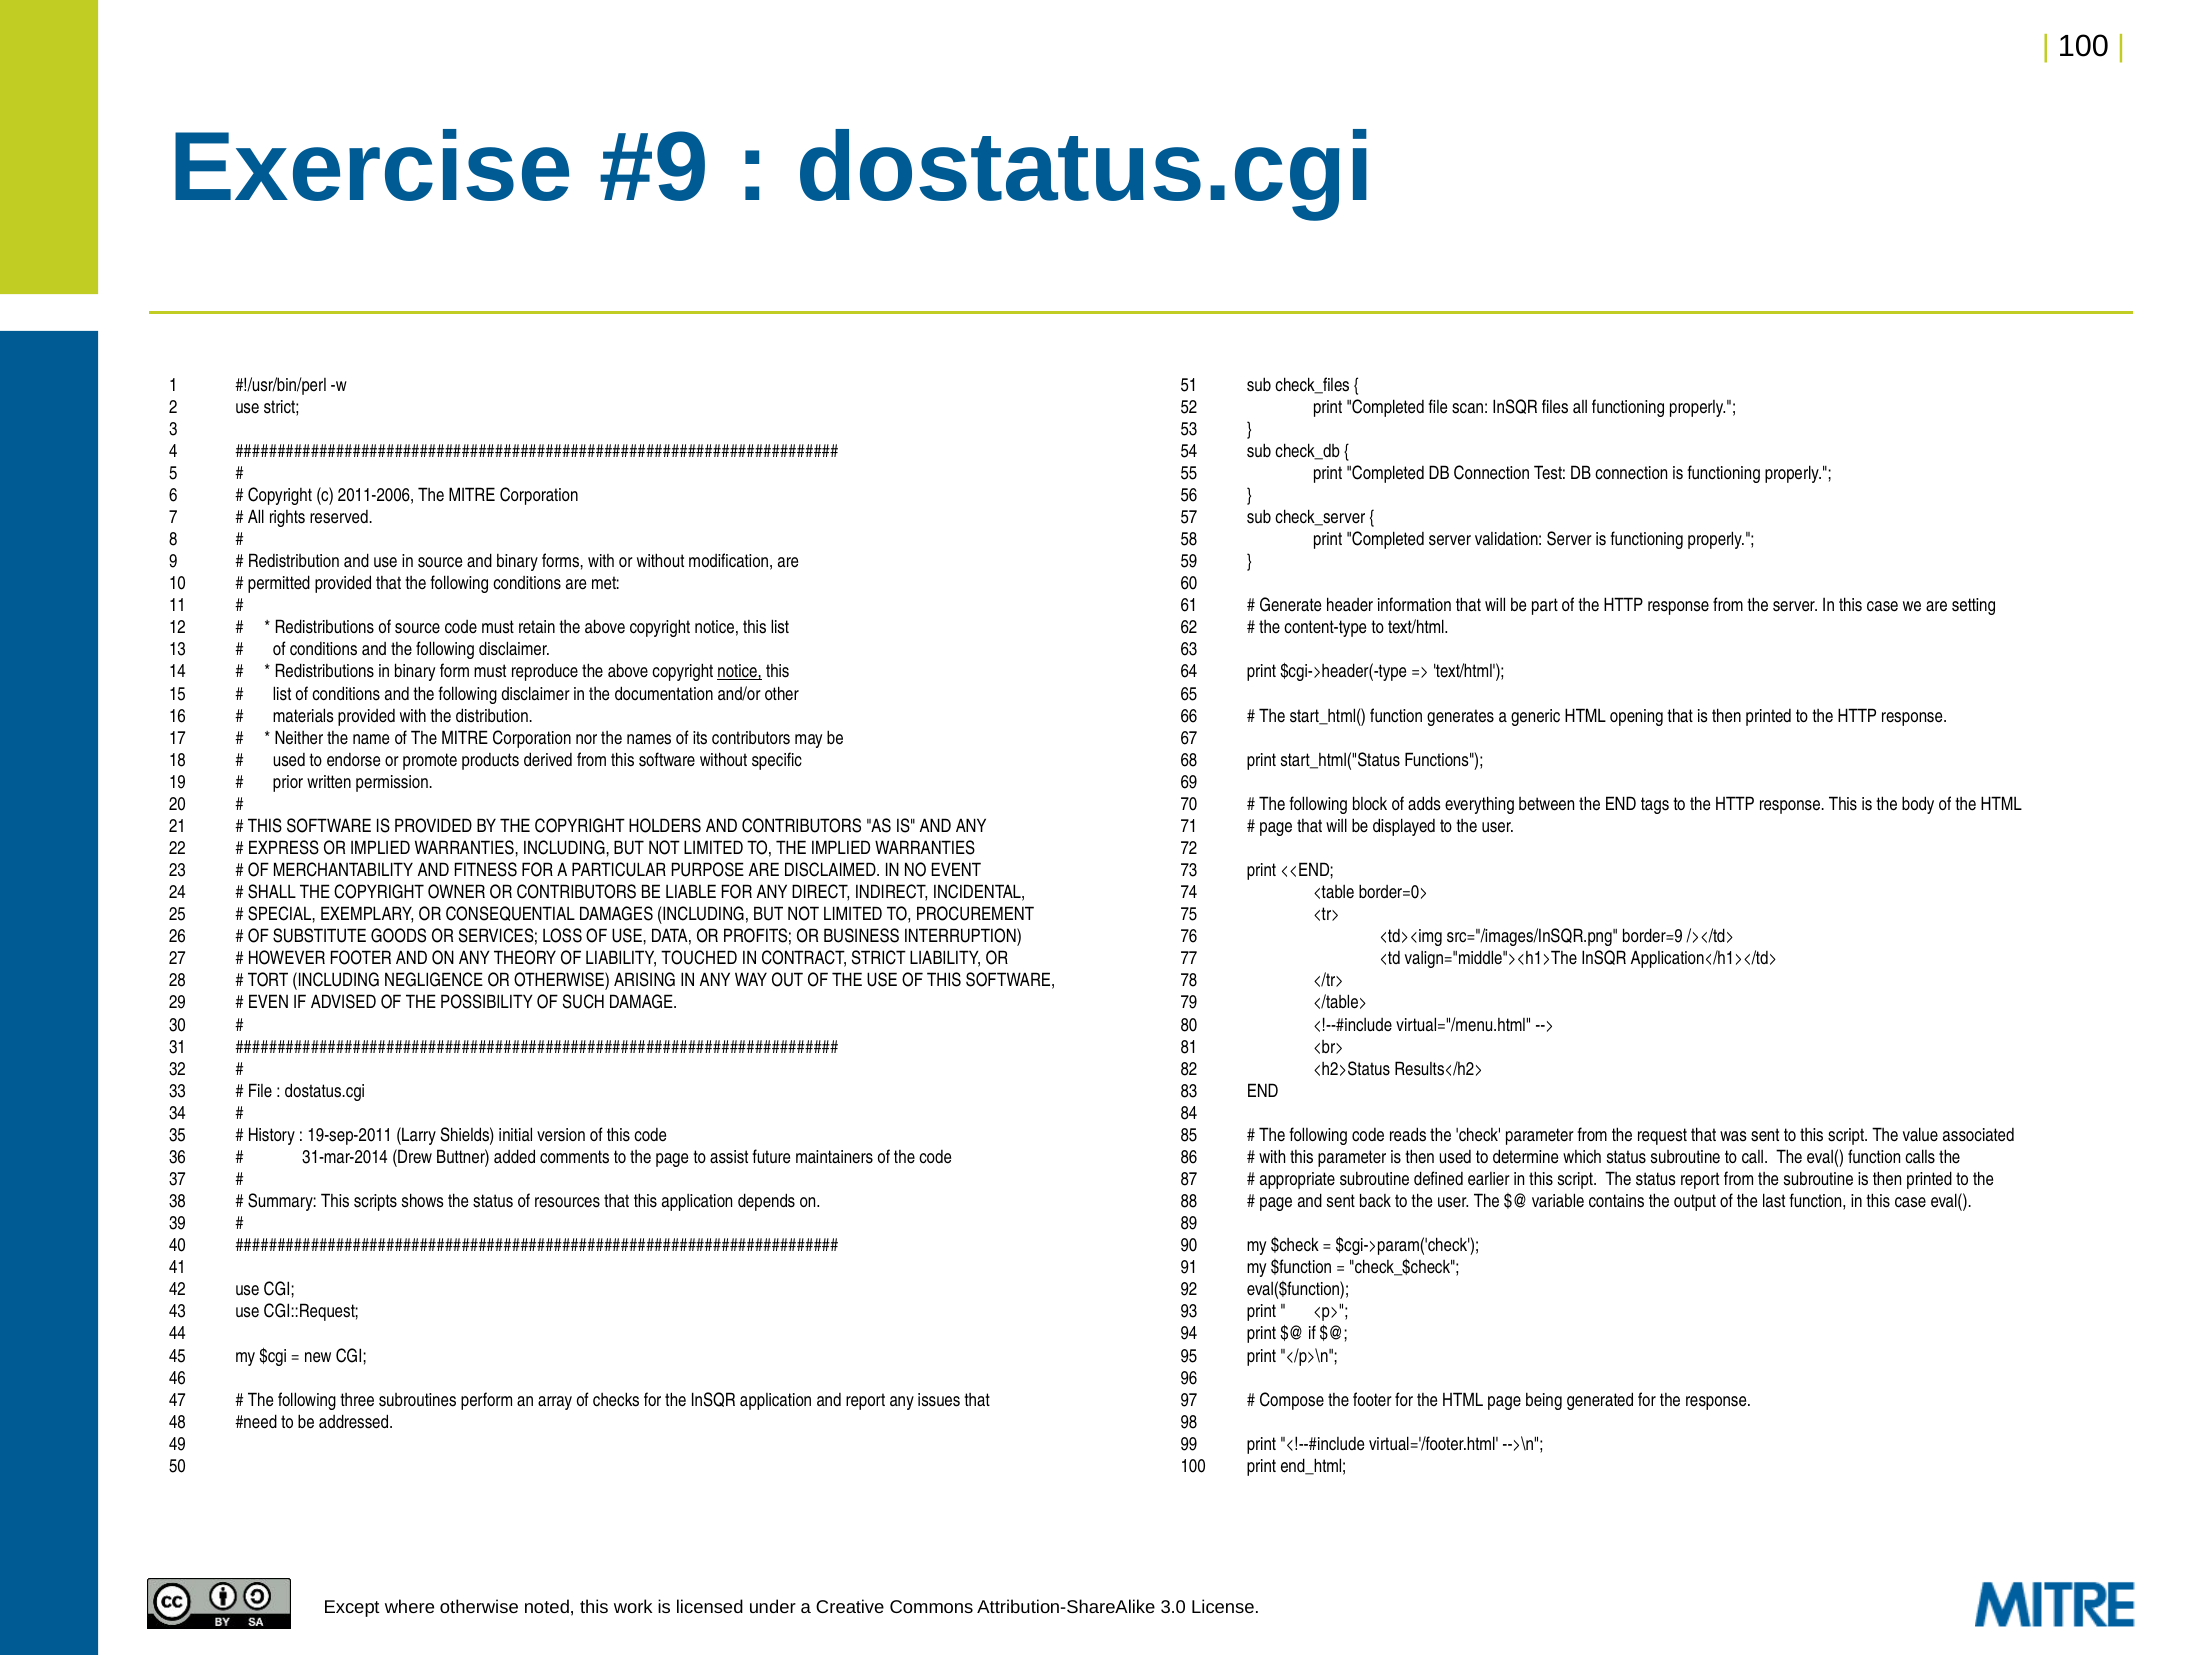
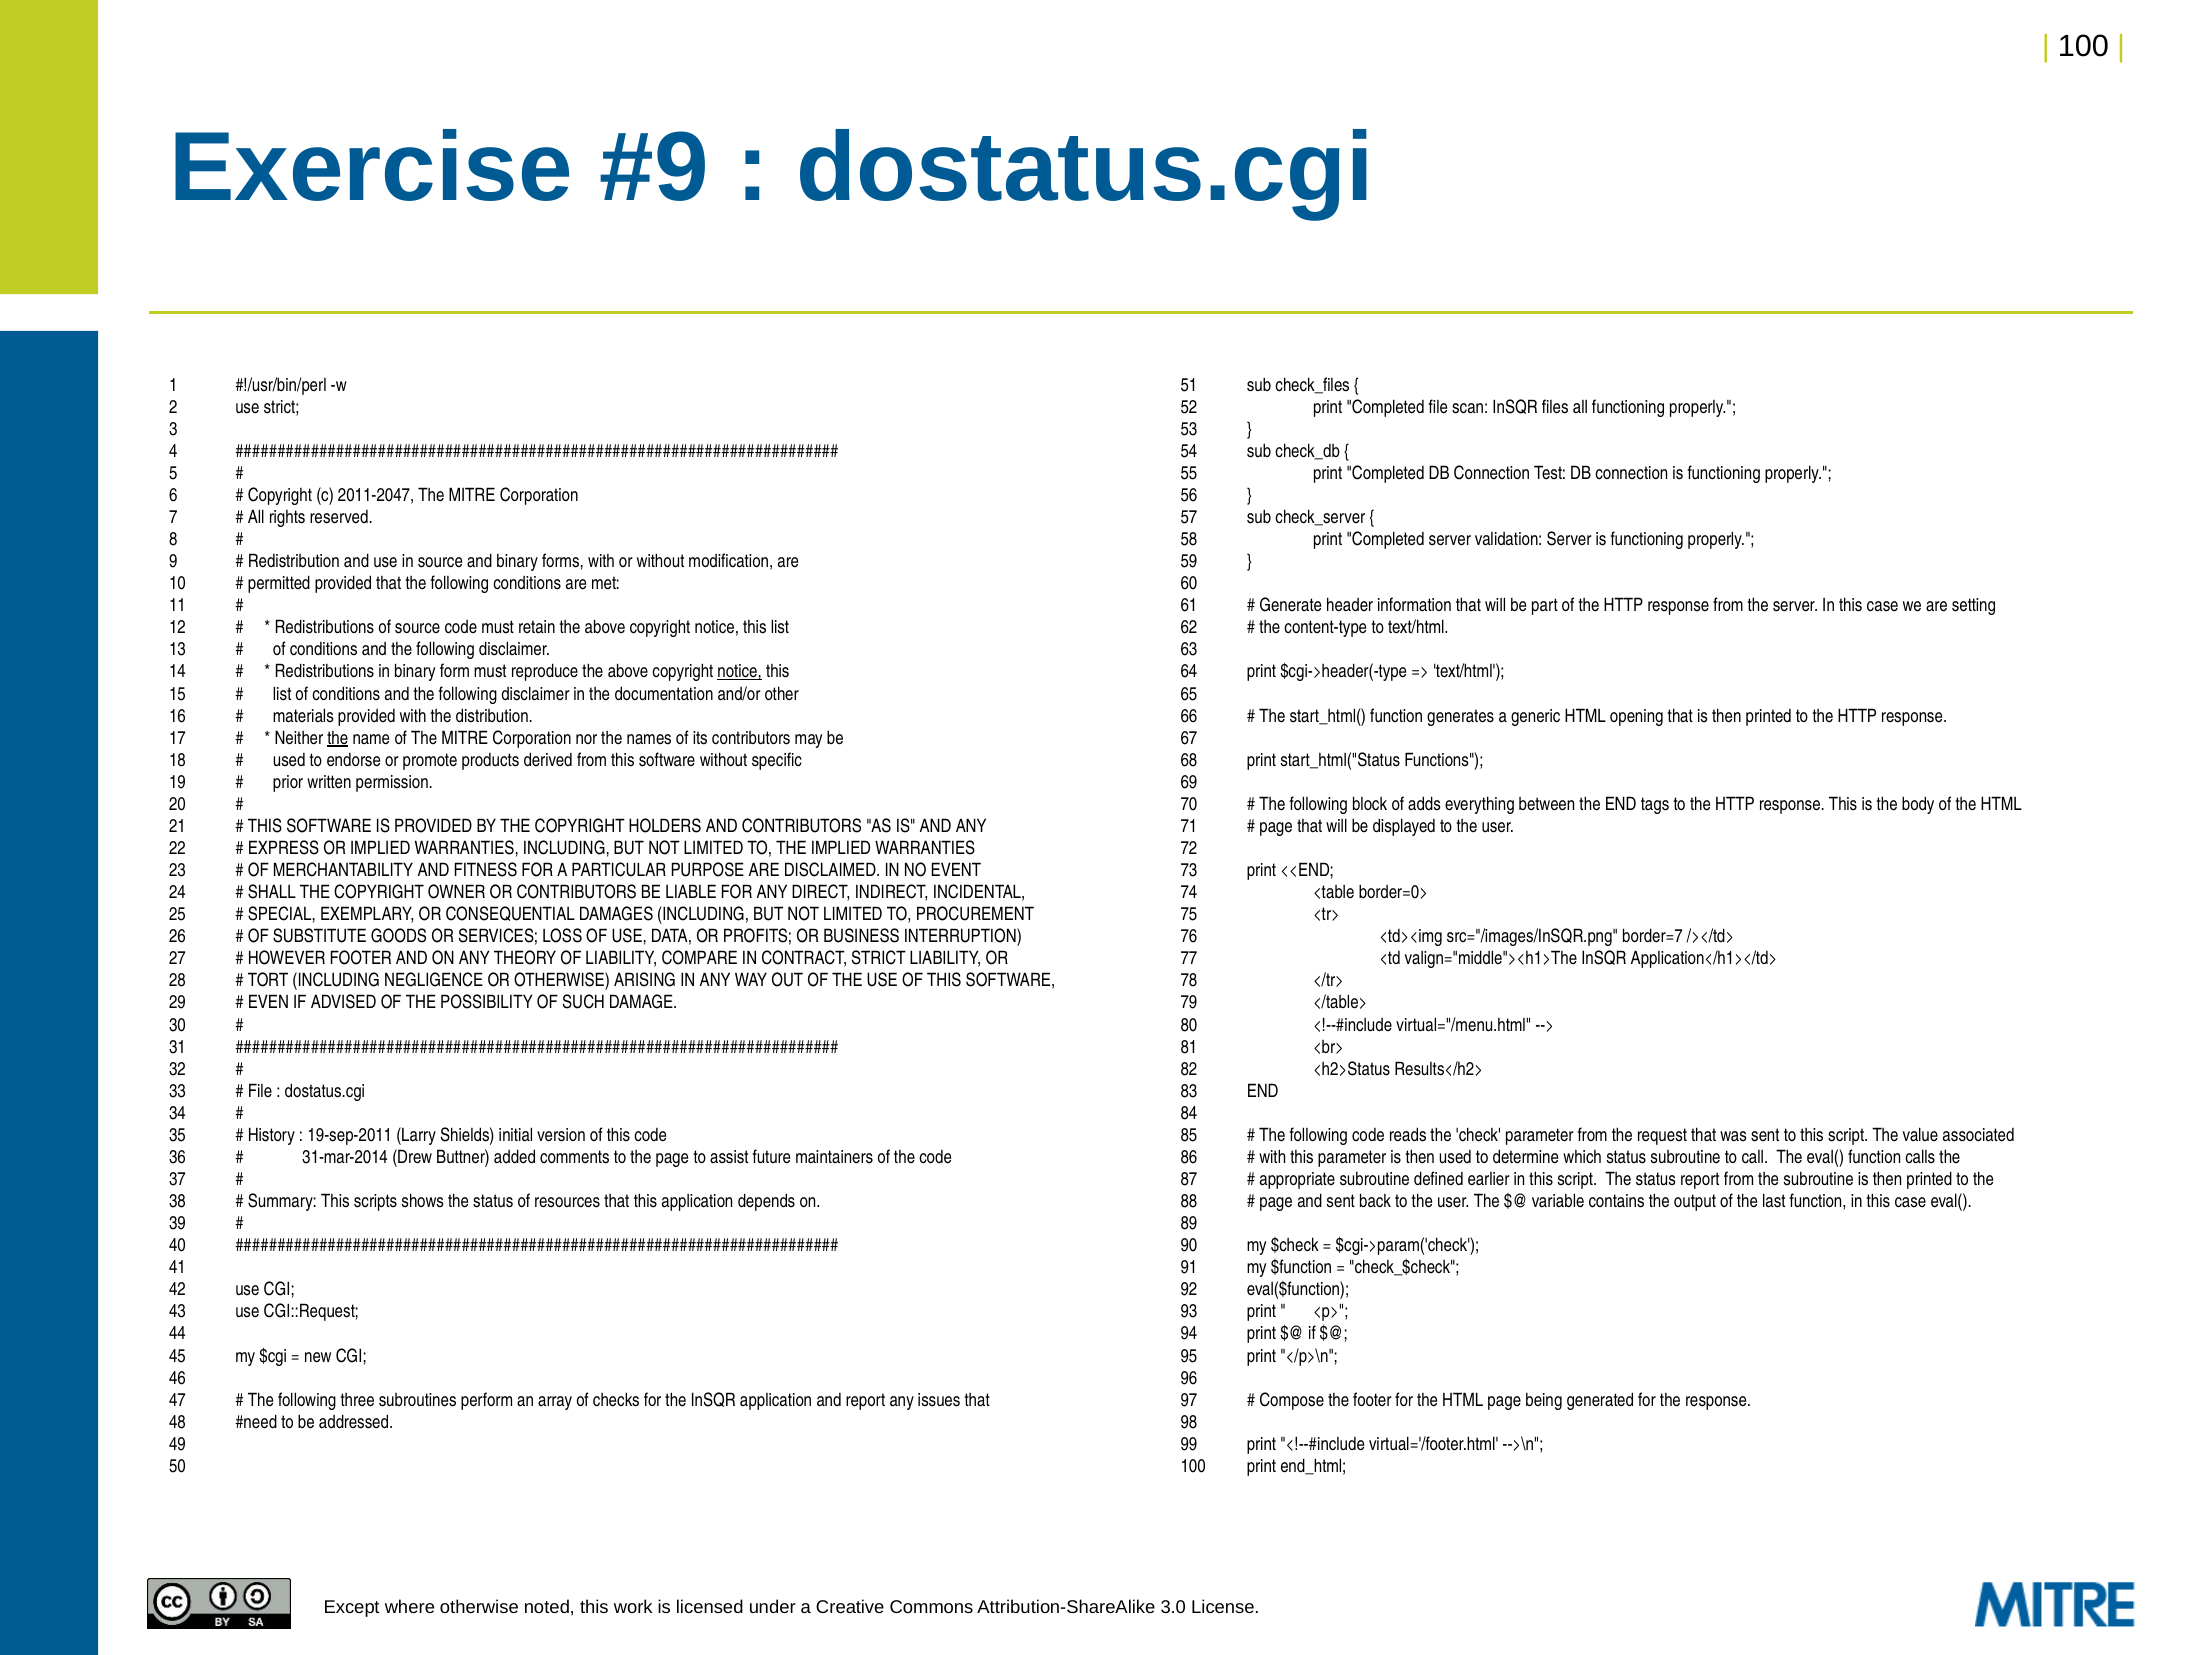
2011-2006: 2011-2006 -> 2011-2047
the at (338, 738) underline: none -> present
border=9: border=9 -> border=7
TOUCHED: TOUCHED -> COMPARE
